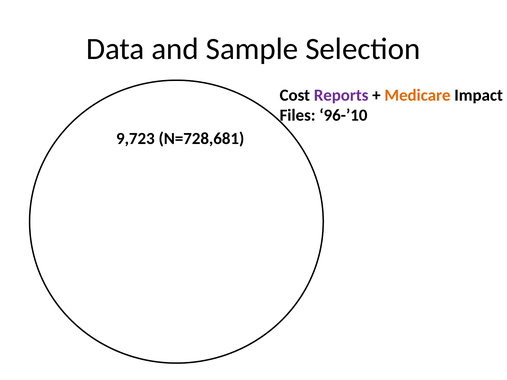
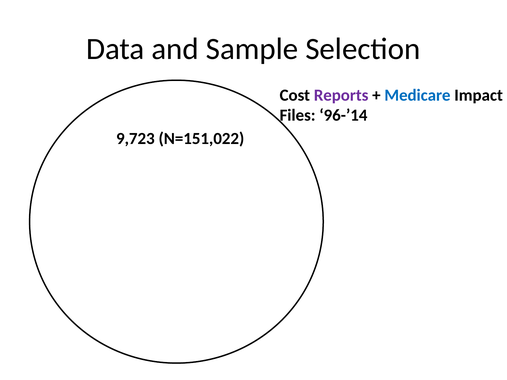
Medicare colour: orange -> blue
96-’10: 96-’10 -> 96-’14
N=728,681: N=728,681 -> N=151,022
